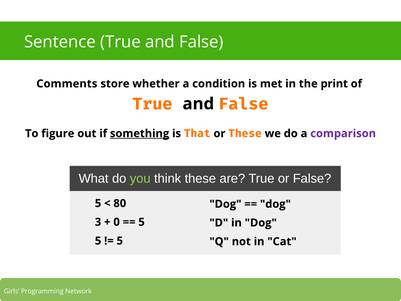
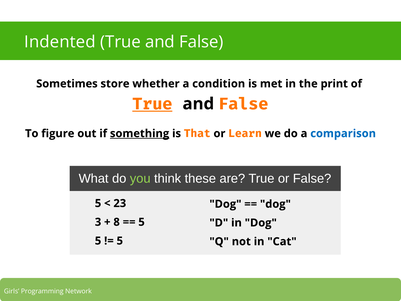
Sentence: Sentence -> Indented
Comments: Comments -> Sometimes
True at (152, 104) underline: none -> present
or These: These -> Learn
comparison colour: purple -> blue
80: 80 -> 23
0: 0 -> 8
